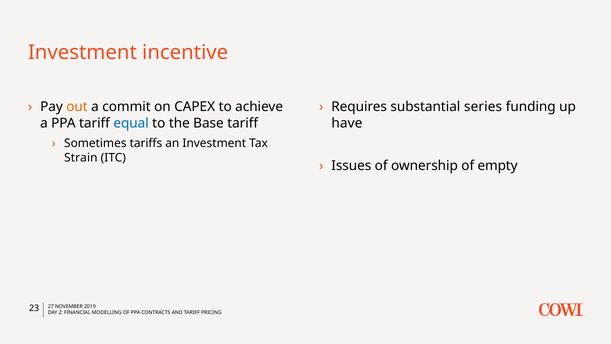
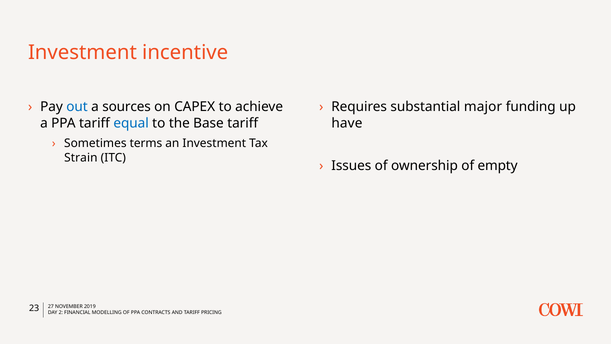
out colour: orange -> blue
commit: commit -> sources
series: series -> major
tariffs: tariffs -> terms
